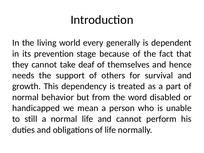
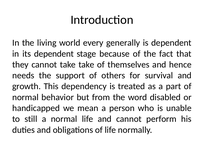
its prevention: prevention -> dependent
take deaf: deaf -> take
